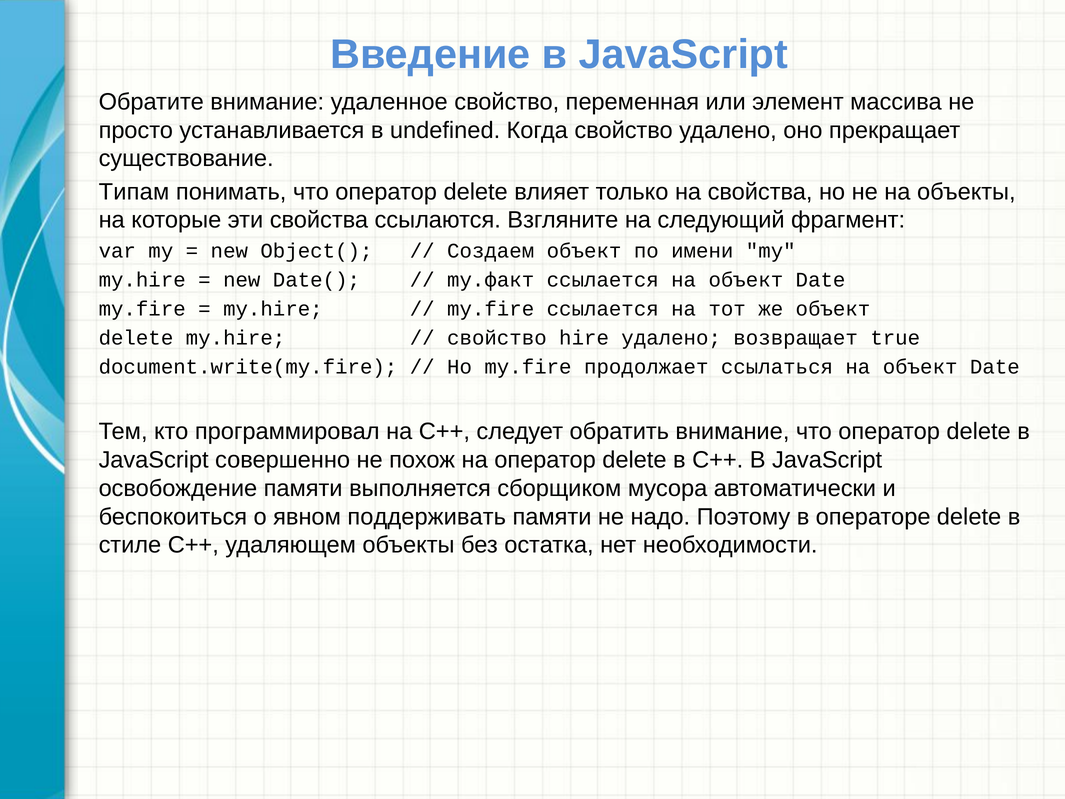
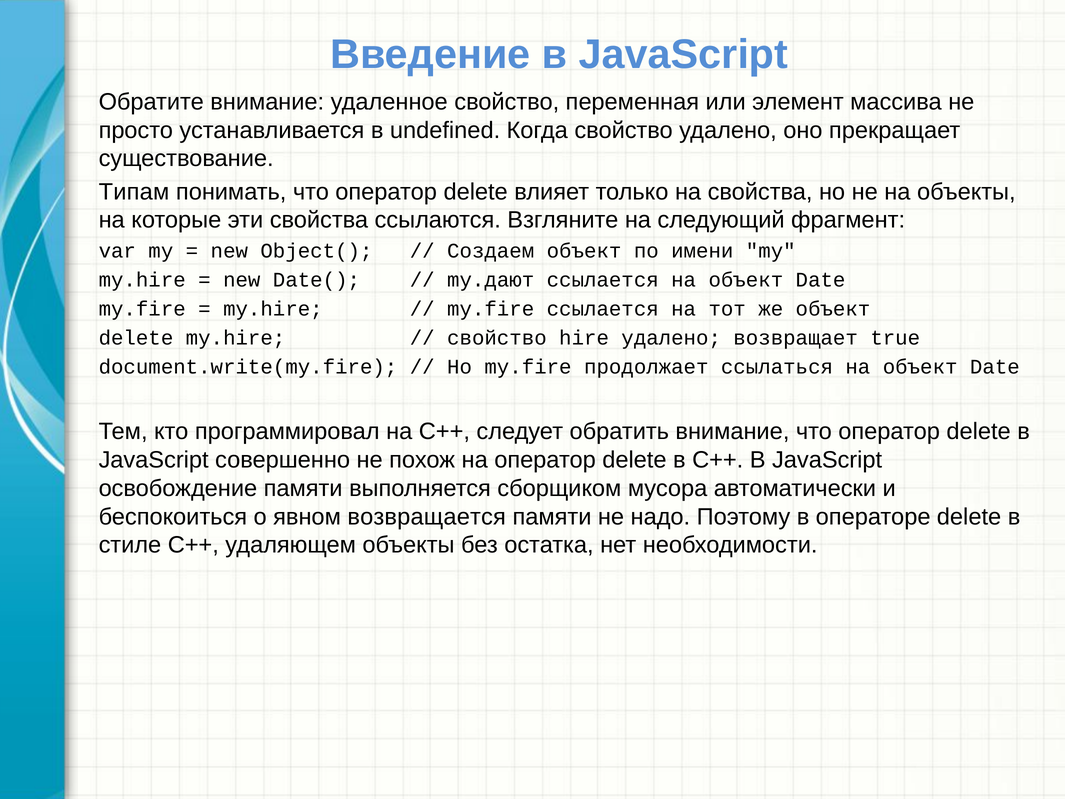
my.факт: my.факт -> my.дают
поддерживать: поддерживать -> возвращается
